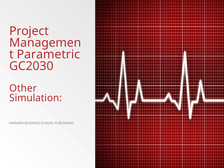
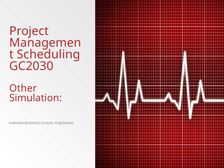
Parametric: Parametric -> Scheduling
